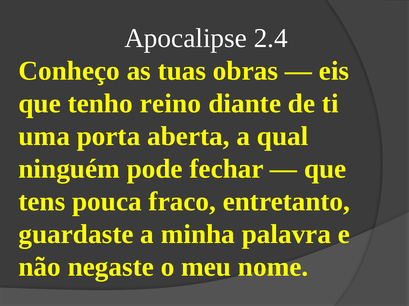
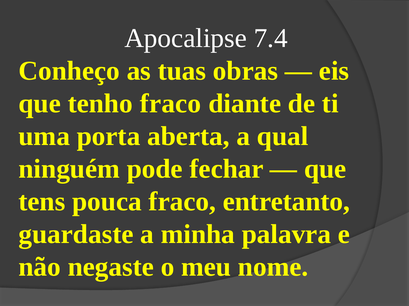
2.4: 2.4 -> 7.4
tenho reino: reino -> fraco
